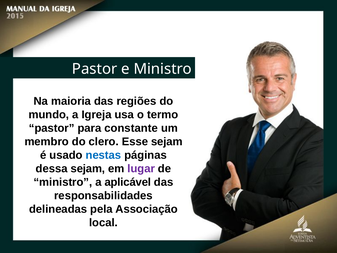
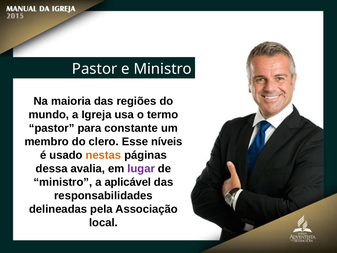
Esse sejam: sejam -> níveis
nestas colour: blue -> orange
dessa sejam: sejam -> avalia
